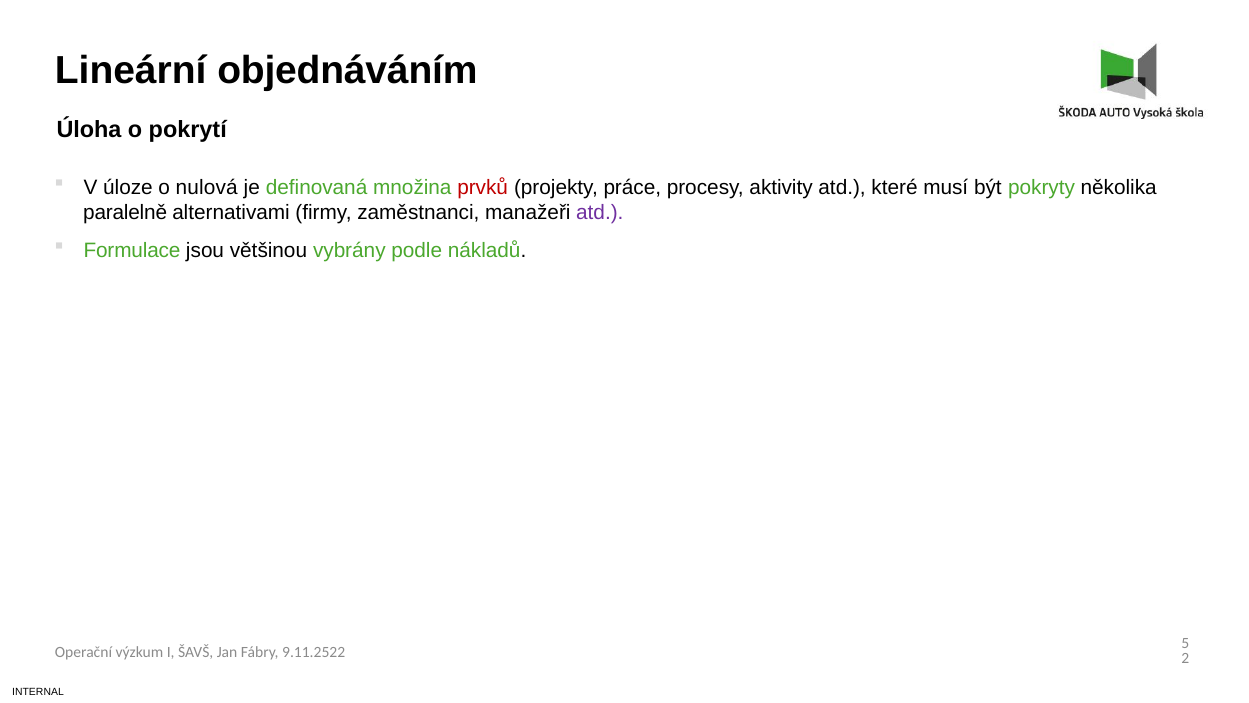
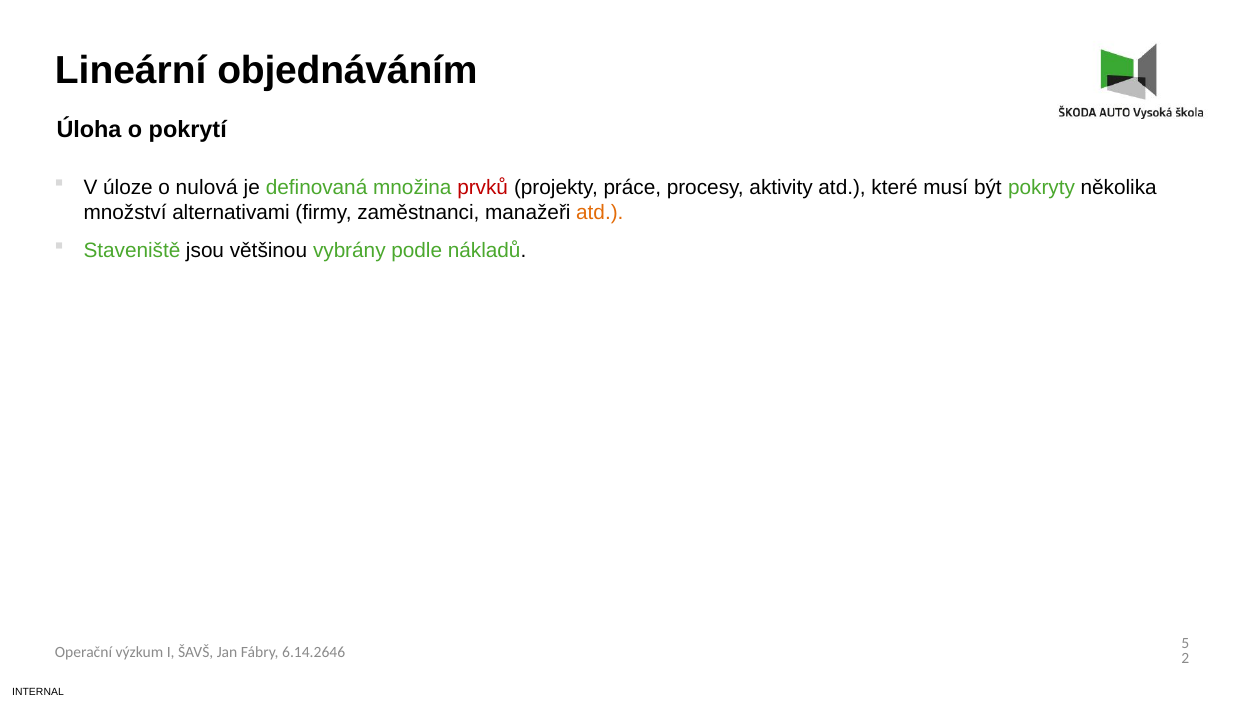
paralelně: paralelně -> množství
atd at (600, 212) colour: purple -> orange
Formulace: Formulace -> Staveniště
9.11.2522: 9.11.2522 -> 6.14.2646
